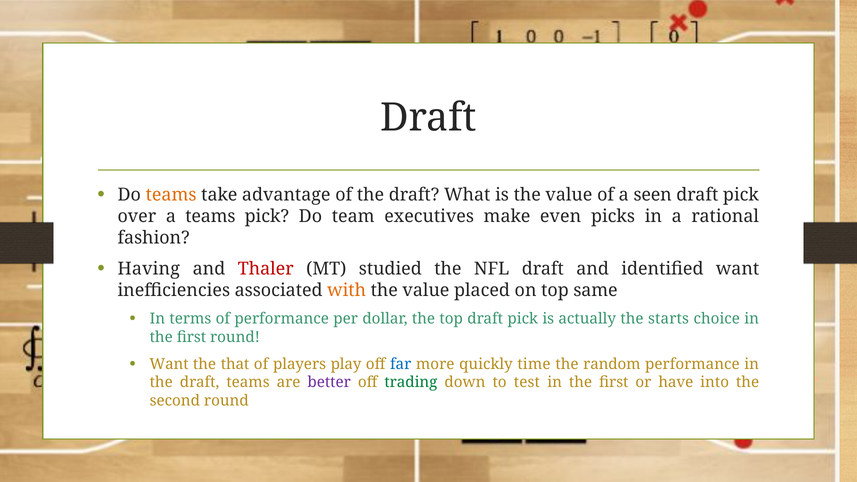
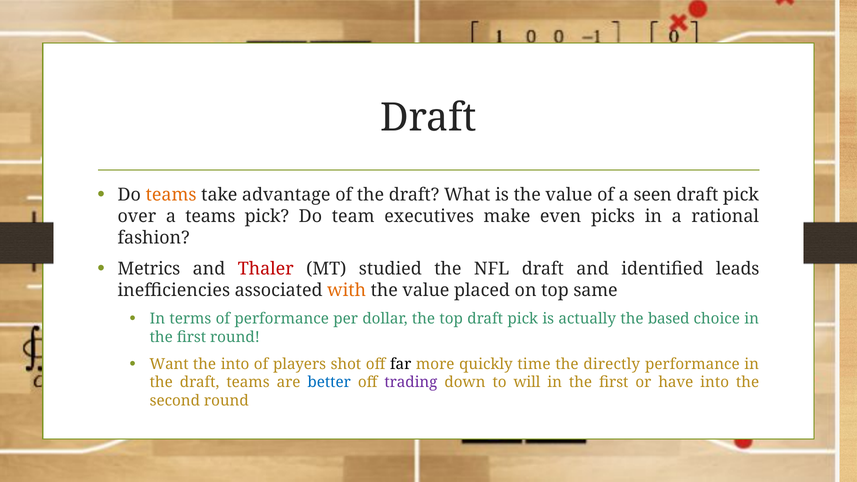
Having: Having -> Metrics
identified want: want -> leads
starts: starts -> based
the that: that -> into
play: play -> shot
far colour: blue -> black
random: random -> directly
better colour: purple -> blue
trading colour: green -> purple
test: test -> will
